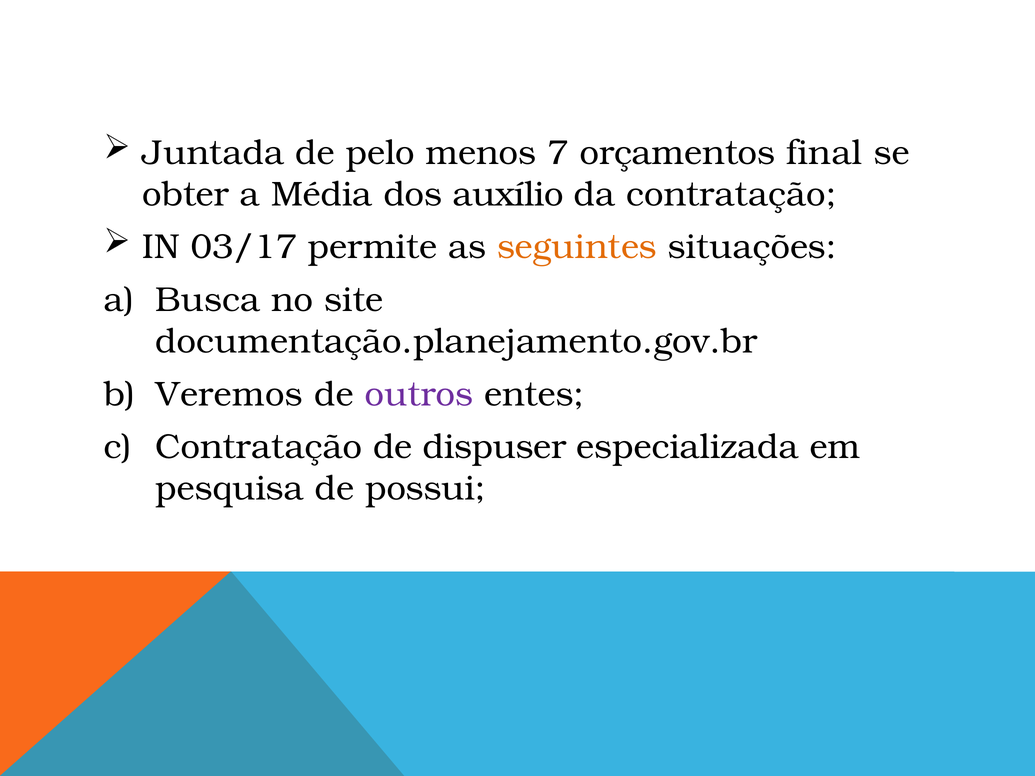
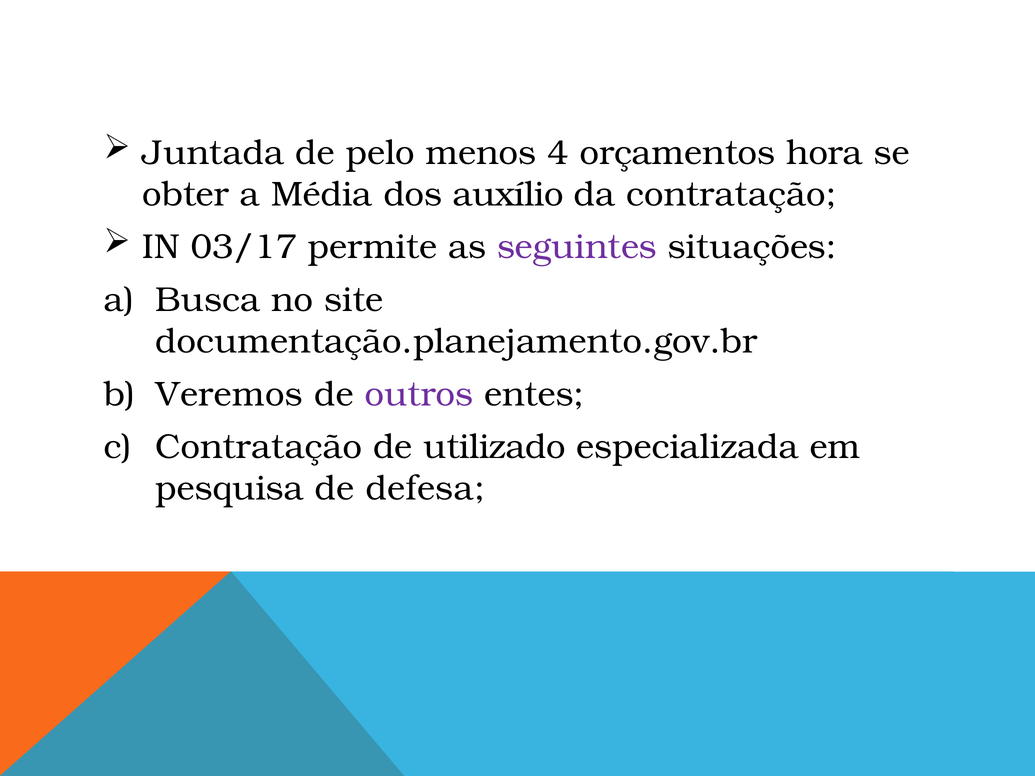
7: 7 -> 4
final: final -> hora
seguintes colour: orange -> purple
dispuser: dispuser -> utilizado
possui: possui -> defesa
